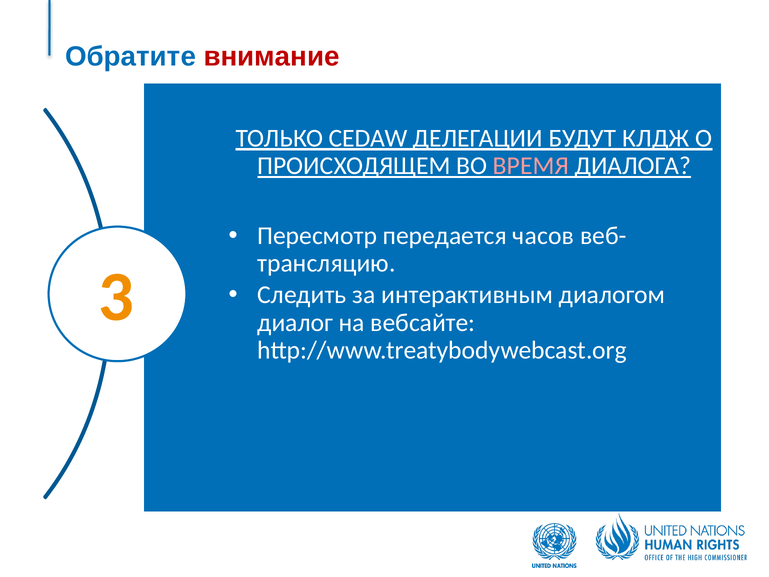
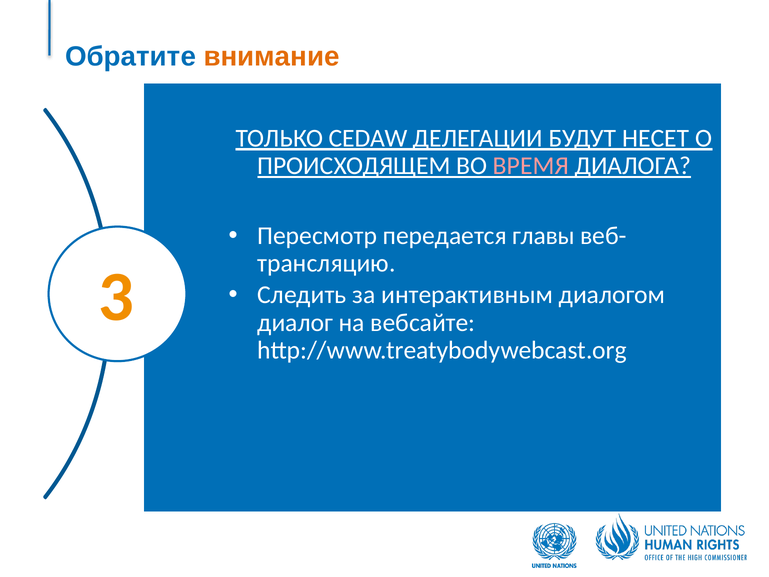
внимание colour: red -> orange
КЛДЖ: КЛДЖ -> НЕСЕТ
часов: часов -> главы
